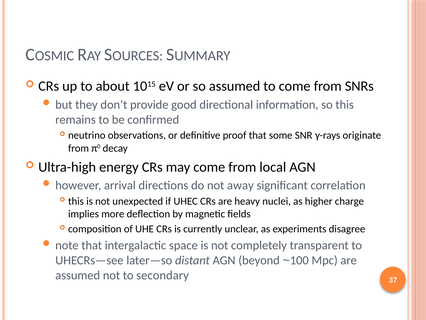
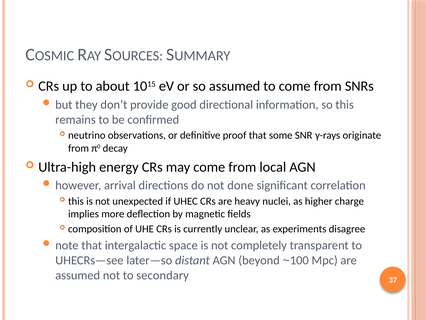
away: away -> done
